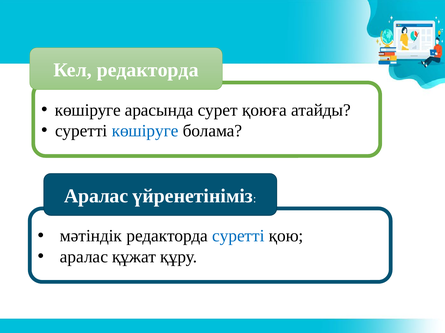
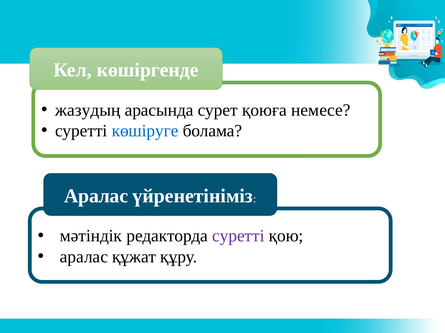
Кел редакторда: редакторда -> көшіргенде
көшіруге at (88, 110): көшіруге -> жазудың
атайды: атайды -> немесе
суретті at (238, 236) colour: blue -> purple
